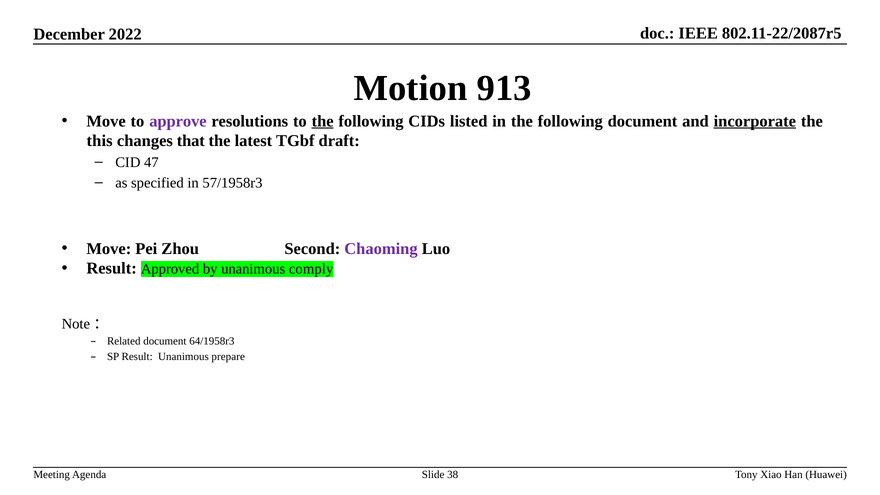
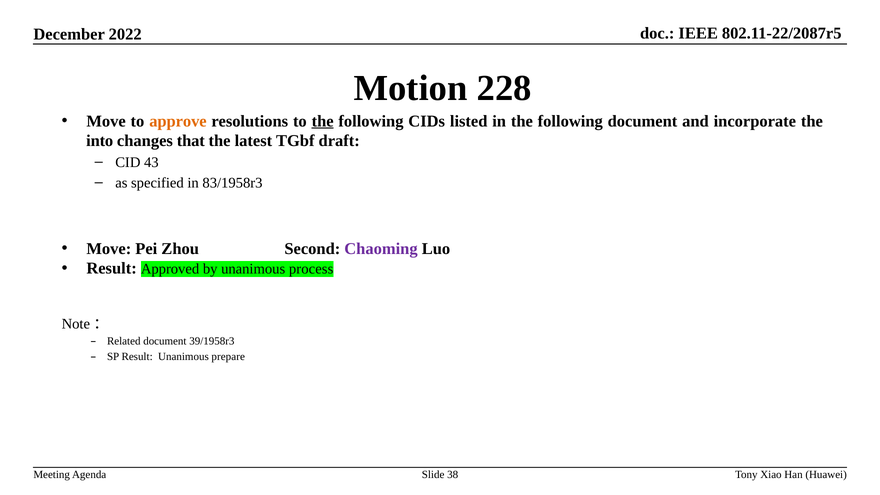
913: 913 -> 228
approve colour: purple -> orange
incorporate underline: present -> none
this: this -> into
47: 47 -> 43
57/1958r3: 57/1958r3 -> 83/1958r3
comply: comply -> process
64/1958r3: 64/1958r3 -> 39/1958r3
